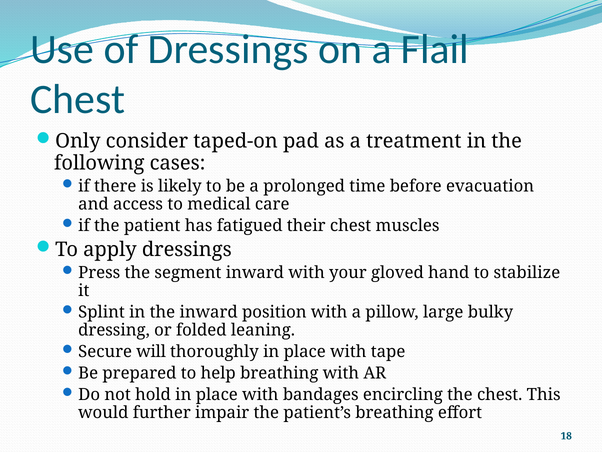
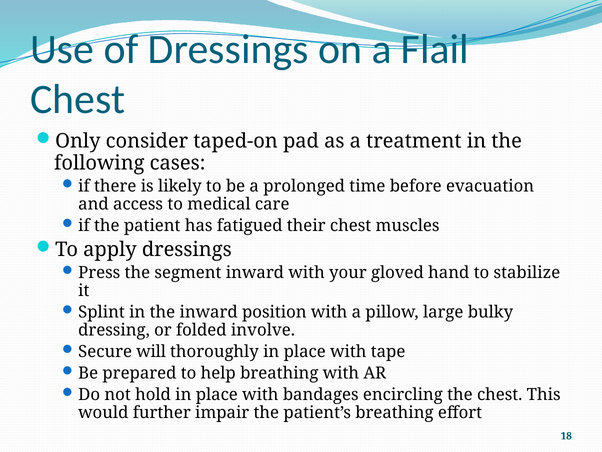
leaning: leaning -> involve
